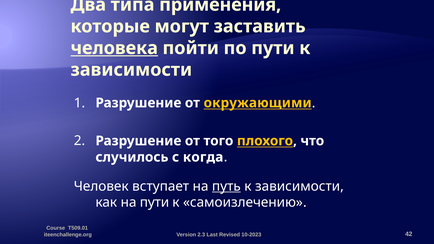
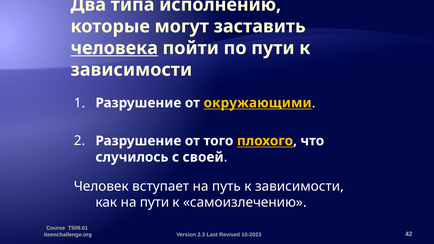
применения: применения -> исполнению
когда: когда -> своей
путь underline: present -> none
